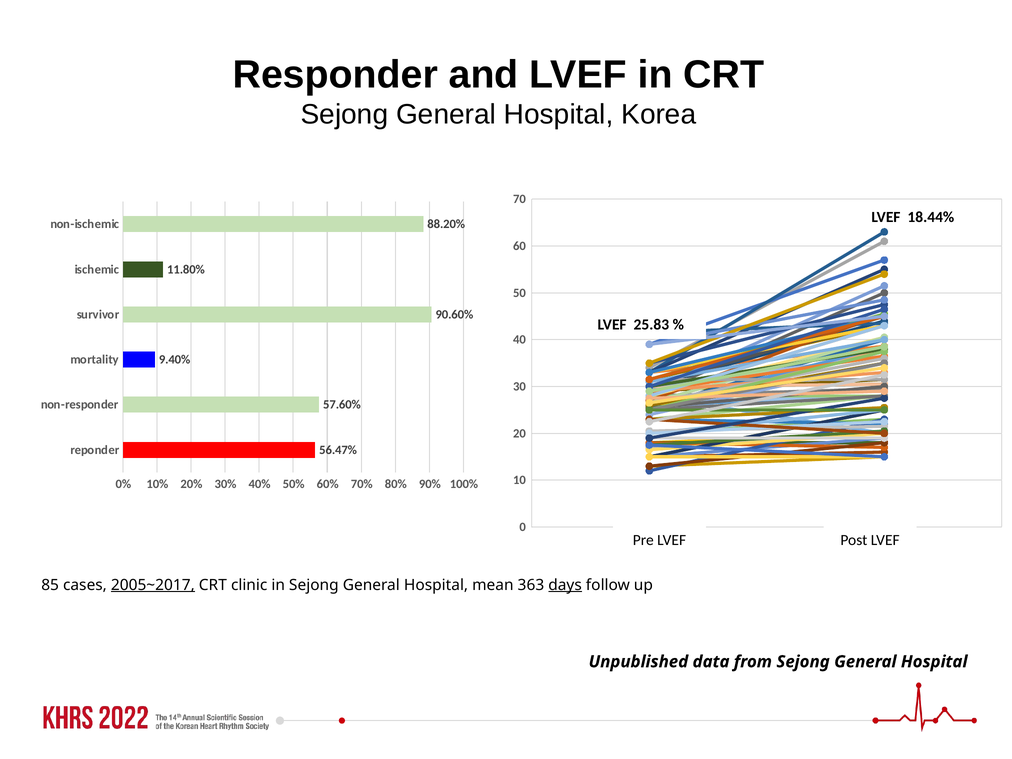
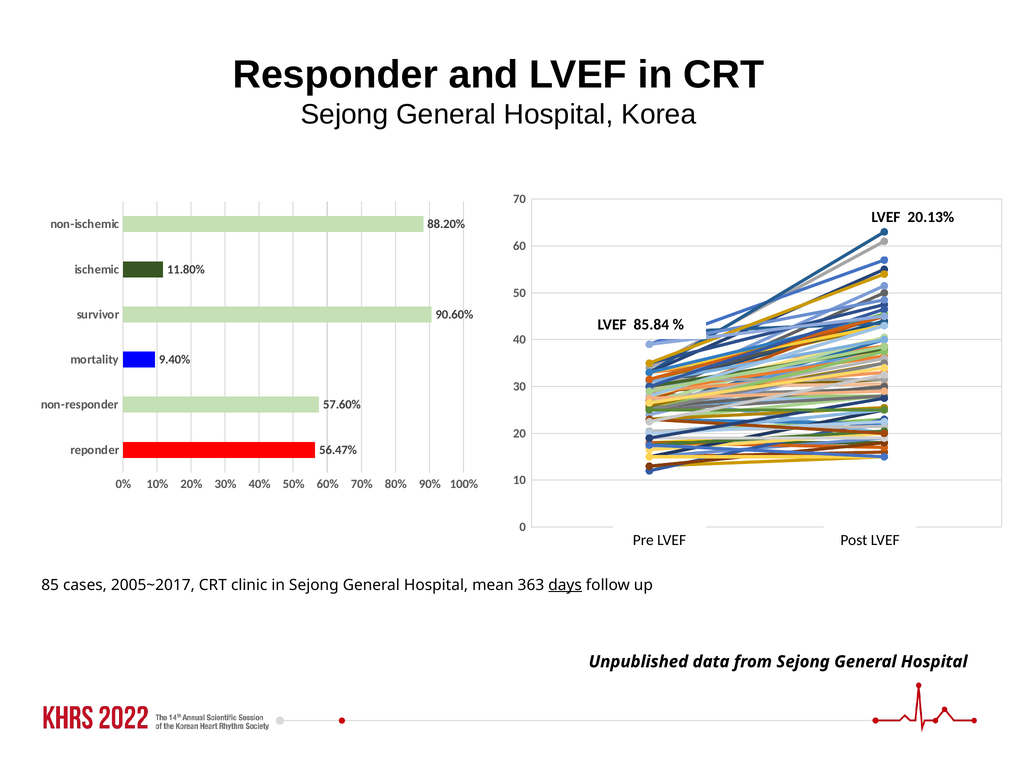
18.44%: 18.44% -> 20.13%
25.83: 25.83 -> 85.84
2005~2017 underline: present -> none
